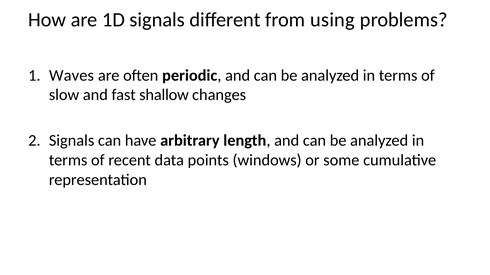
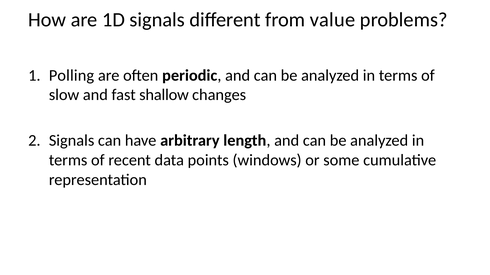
using: using -> value
Waves: Waves -> Polling
